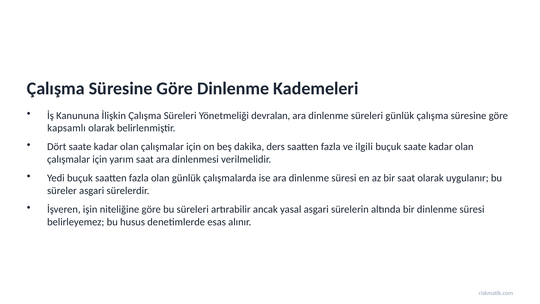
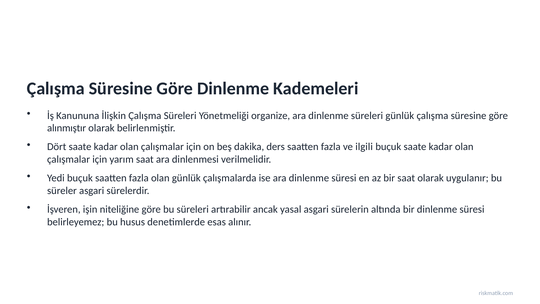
devralan: devralan -> organize
kapsamlı: kapsamlı -> alınmıştır
